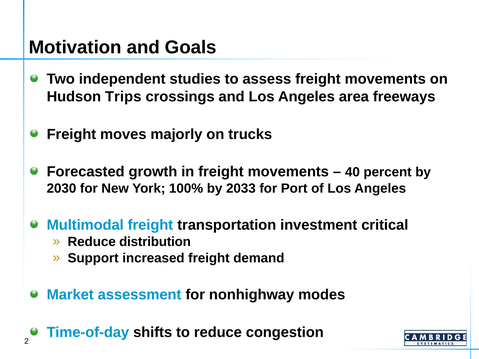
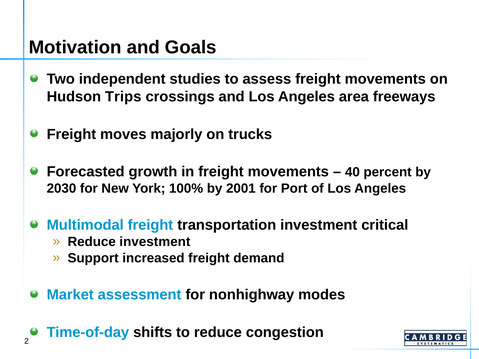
2033: 2033 -> 2001
Reduce distribution: distribution -> investment
